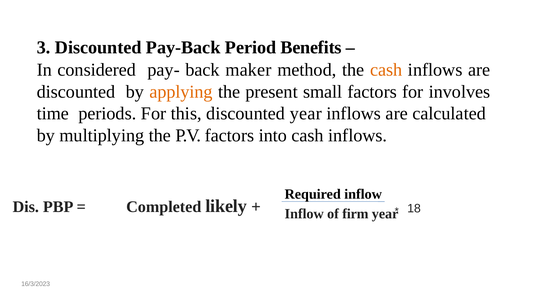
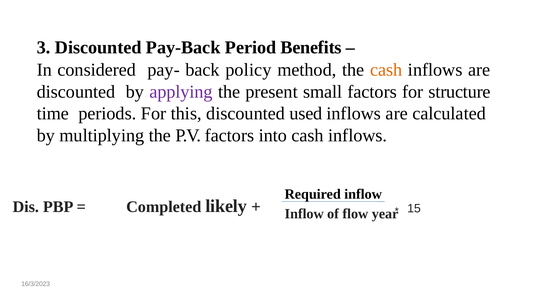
maker: maker -> policy
applying colour: orange -> purple
involves: involves -> structure
discounted year: year -> used
18: 18 -> 15
firm: firm -> flow
